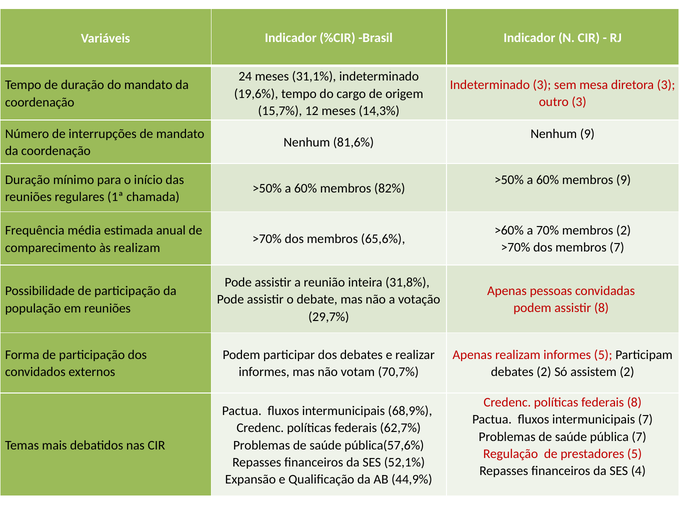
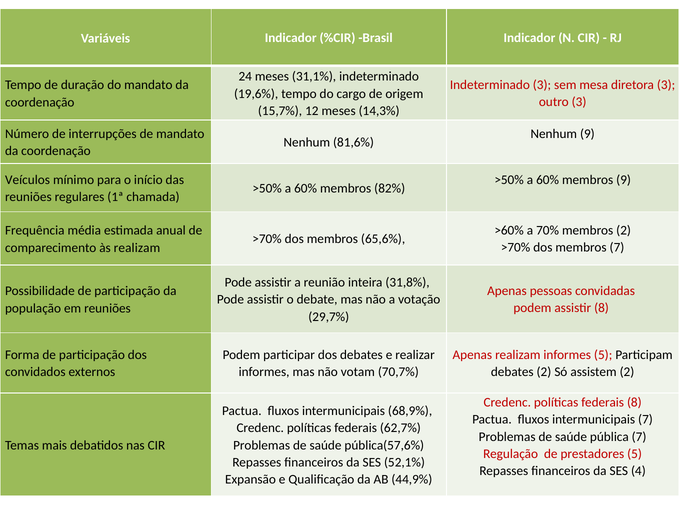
Duração at (28, 180): Duração -> Veículos
